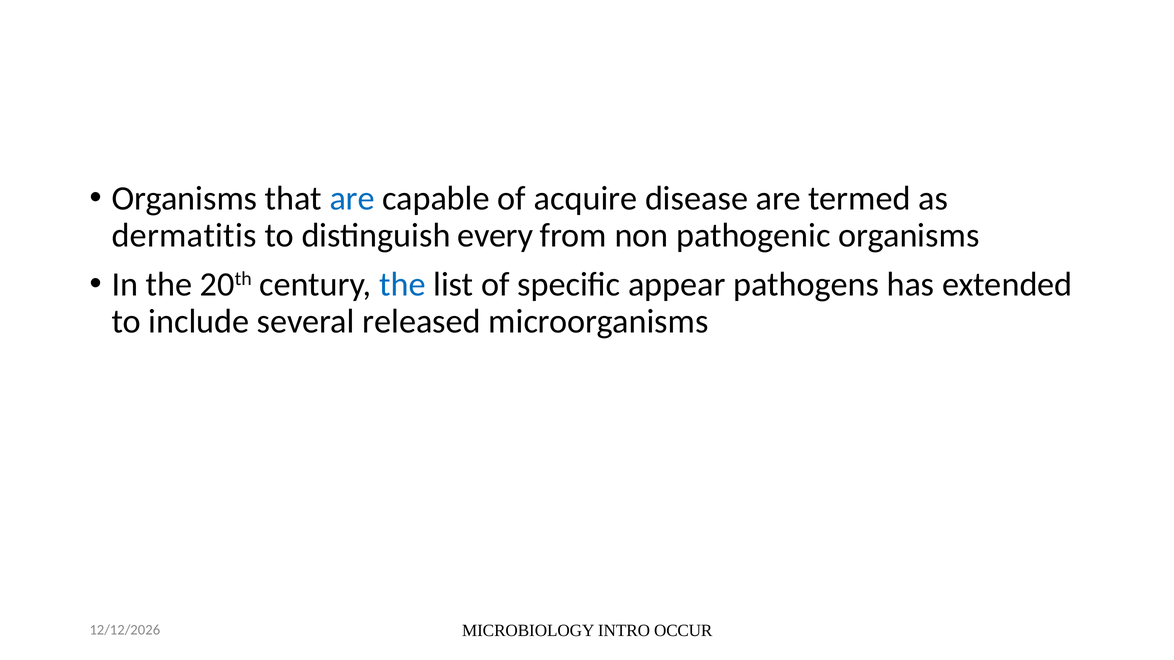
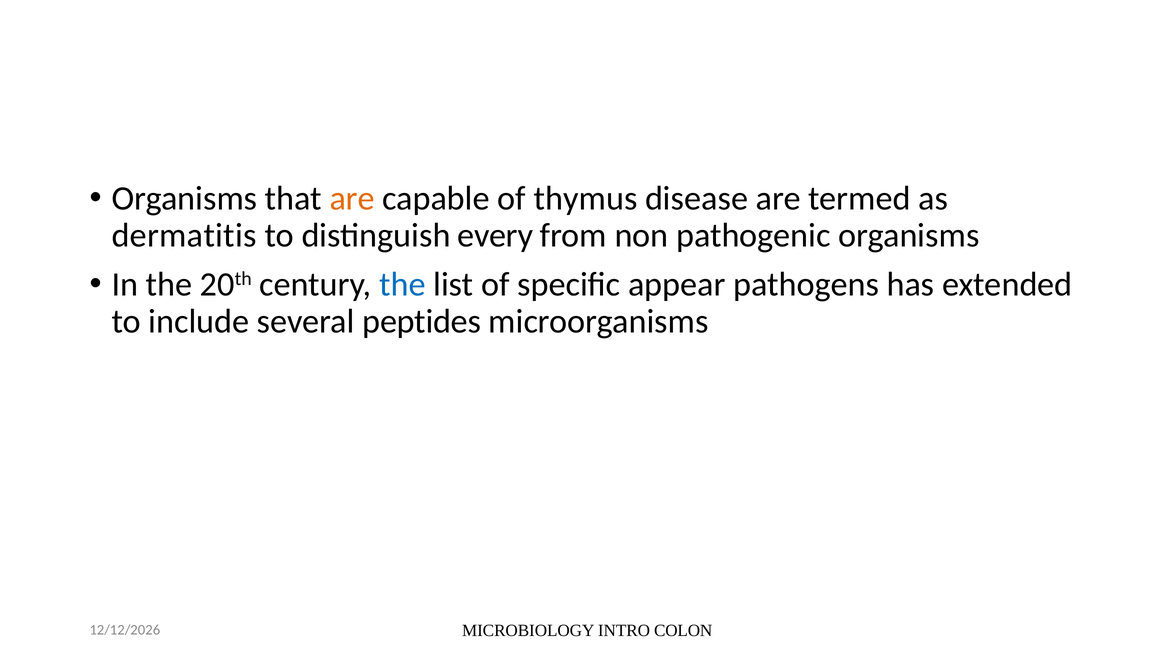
are at (352, 198) colour: blue -> orange
acquire: acquire -> thymus
released: released -> peptides
OCCUR: OCCUR -> COLON
